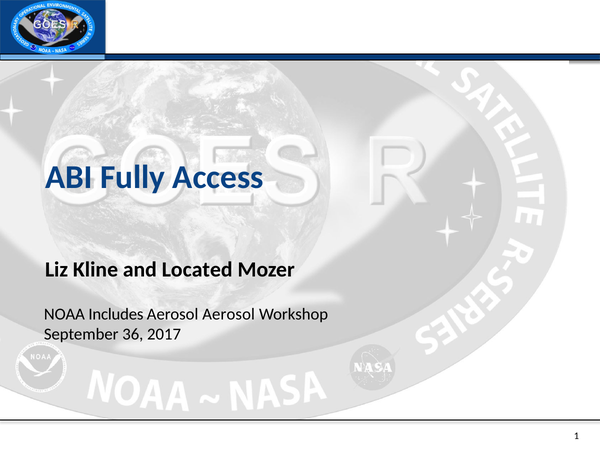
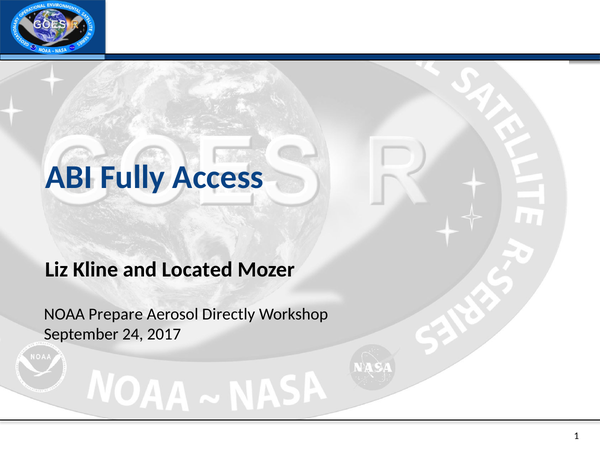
Includes: Includes -> Prepare
Aerosol Aerosol: Aerosol -> Directly
36: 36 -> 24
